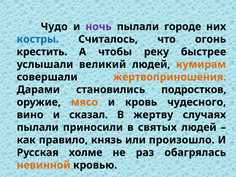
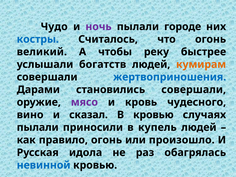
крестить: крестить -> великий
великий: великий -> богатств
жертвоприношения colour: orange -> blue
становились подростков: подростков -> совершали
мясо colour: orange -> purple
В жертву: жертву -> кровью
святых: святых -> купель
правило князь: князь -> огонь
холме: холме -> идола
невинной colour: orange -> blue
